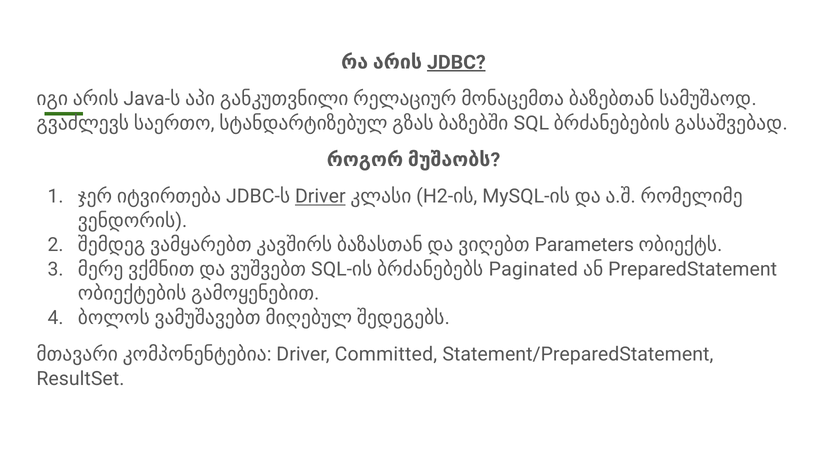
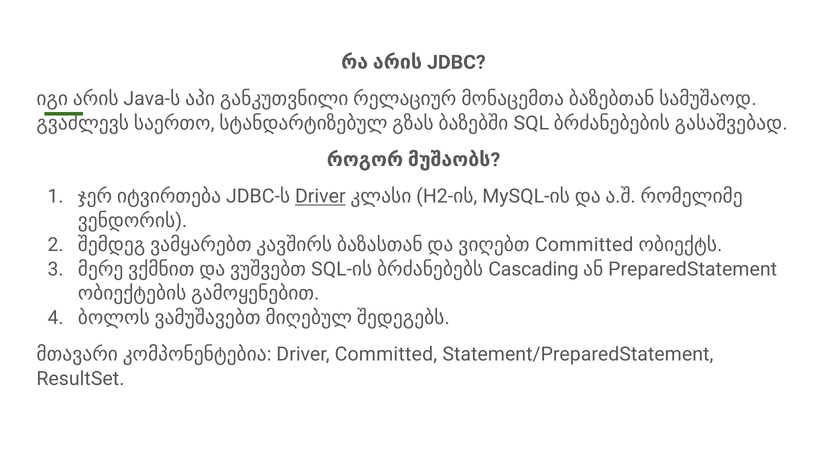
JDBC underline: present -> none
Parameters at (584, 245): Parameters -> Committed
Paginated: Paginated -> Cascading
